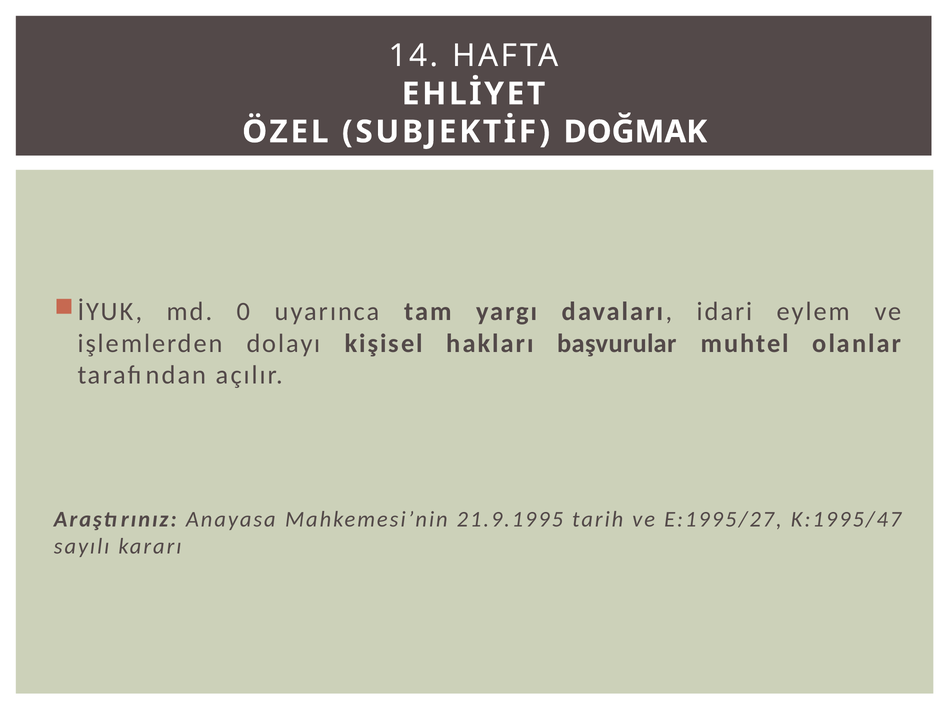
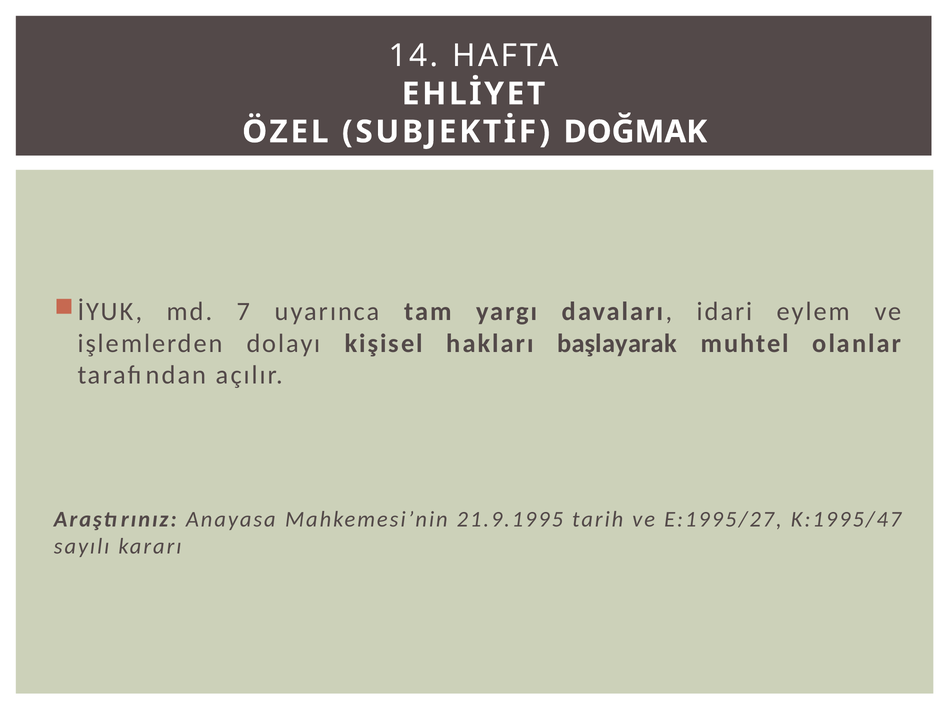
0: 0 -> 7
başvurular: başvurular -> başlayarak
